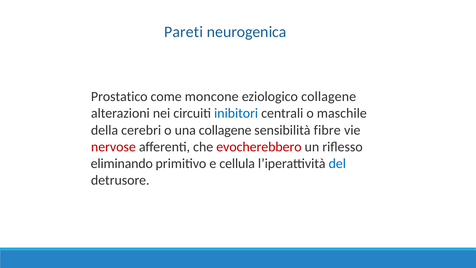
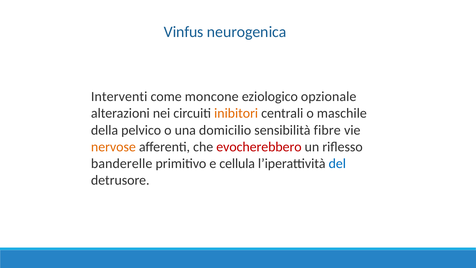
Pareti: Pareti -> Vinfus
Prostatico: Prostatico -> Interventi
eziologico collagene: collagene -> opzionale
inibitori colour: blue -> orange
cerebri: cerebri -> pelvico
una collagene: collagene -> domicilio
nervose colour: red -> orange
eliminando: eliminando -> banderelle
